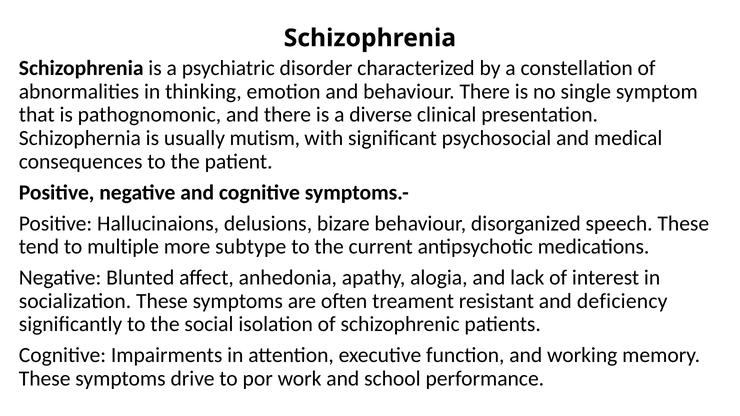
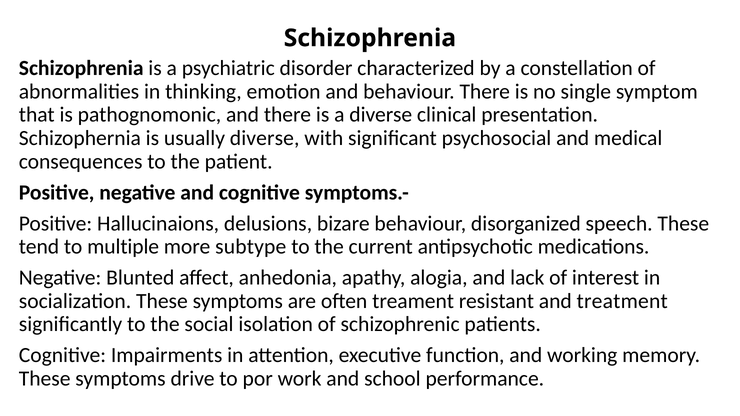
usually mutism: mutism -> diverse
deficiency: deficiency -> treatment
